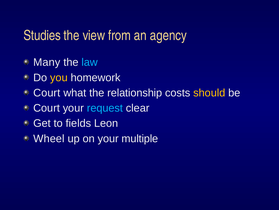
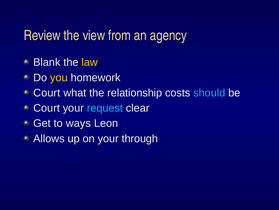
Studies: Studies -> Review
Many: Many -> Blank
law colour: light blue -> yellow
should colour: yellow -> light blue
fields: fields -> ways
Wheel: Wheel -> Allows
multiple: multiple -> through
